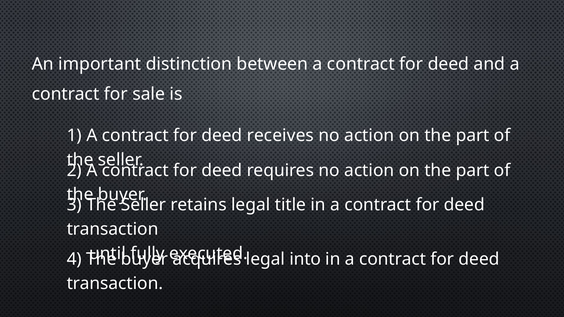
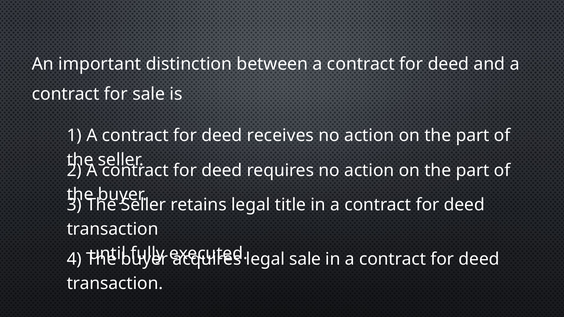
legal into: into -> sale
